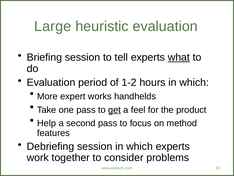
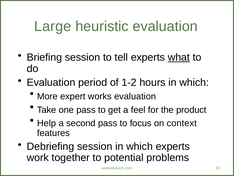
works handhelds: handhelds -> evaluation
get underline: present -> none
method: method -> context
consider: consider -> potential
